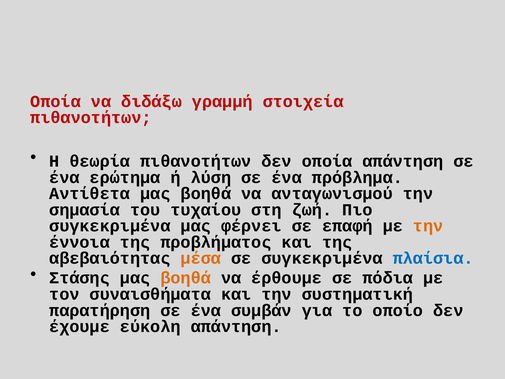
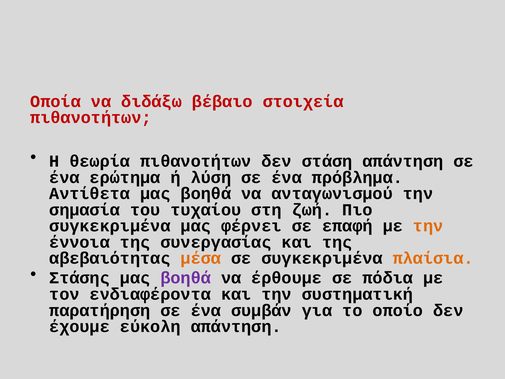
γραμμή: γραμμή -> βέβαιο
δεν οποία: οποία -> στάση
προβλήματος: προβλήματος -> συνεργασίας
πλαίσια colour: blue -> orange
βοηθά at (186, 278) colour: orange -> purple
συναισθήματα: συναισθήματα -> ενδιαφέροντα
